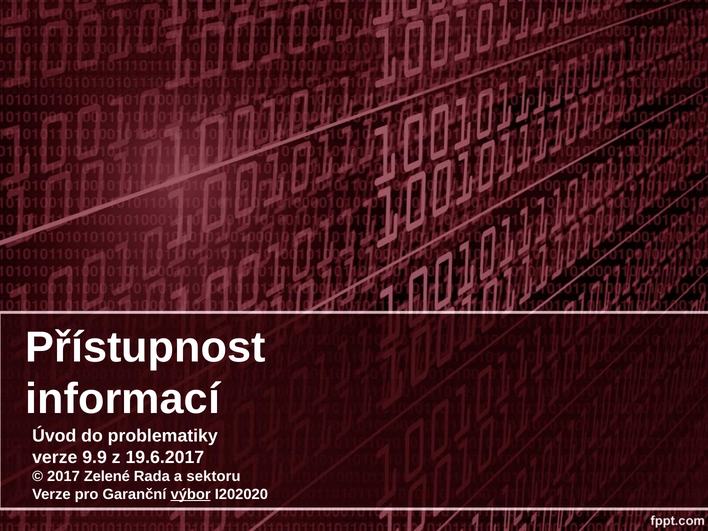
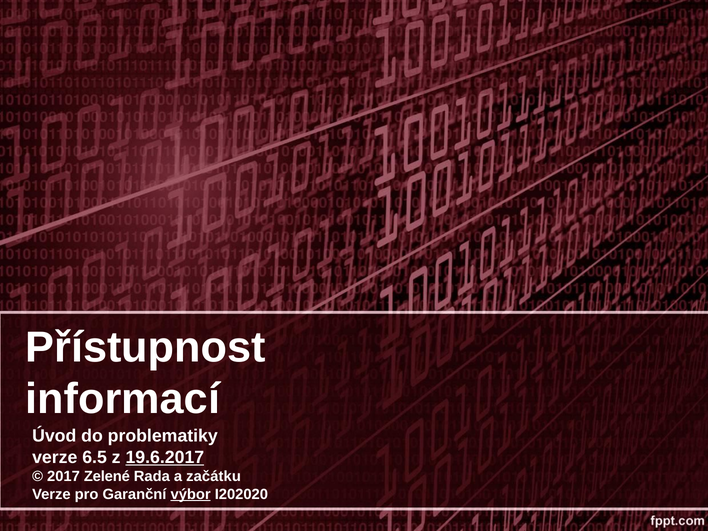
9.9: 9.9 -> 6.5
19.6.2017 underline: none -> present
sektoru: sektoru -> začátku
